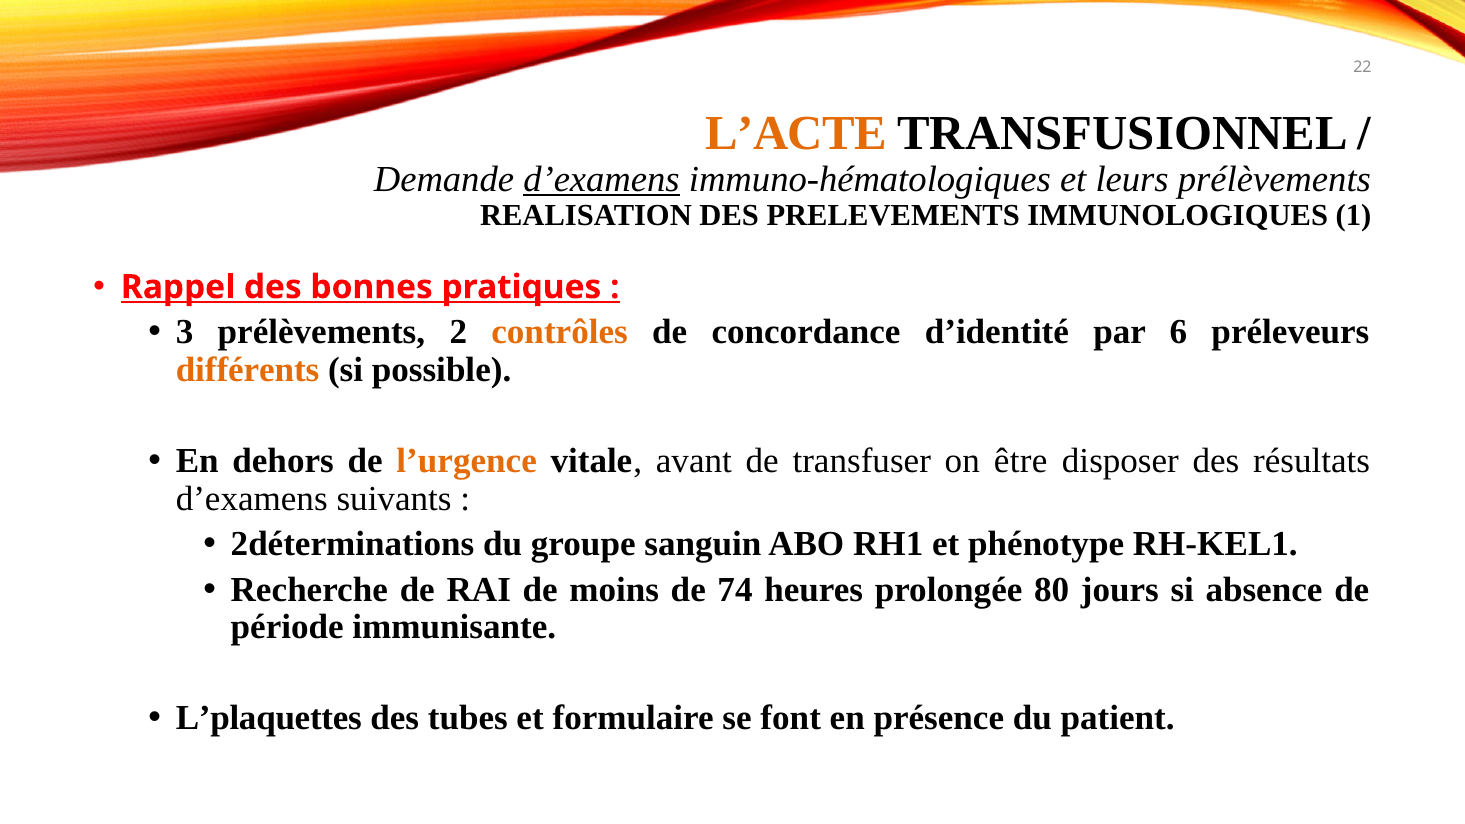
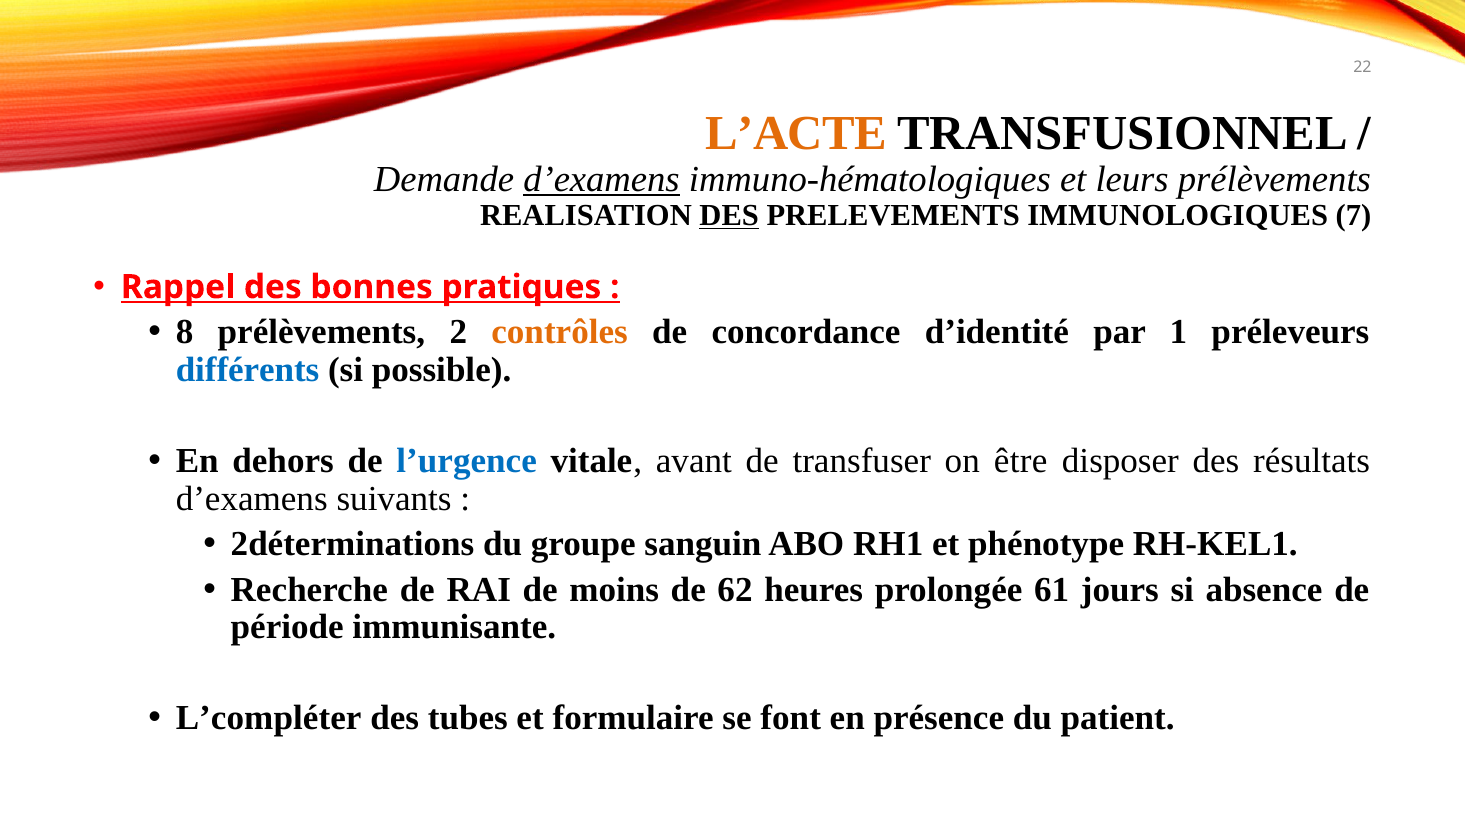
DES at (729, 215) underline: none -> present
1: 1 -> 7
3: 3 -> 8
6: 6 -> 1
différents colour: orange -> blue
l’urgence colour: orange -> blue
74: 74 -> 62
80: 80 -> 61
L’plaquettes: L’plaquettes -> L’compléter
